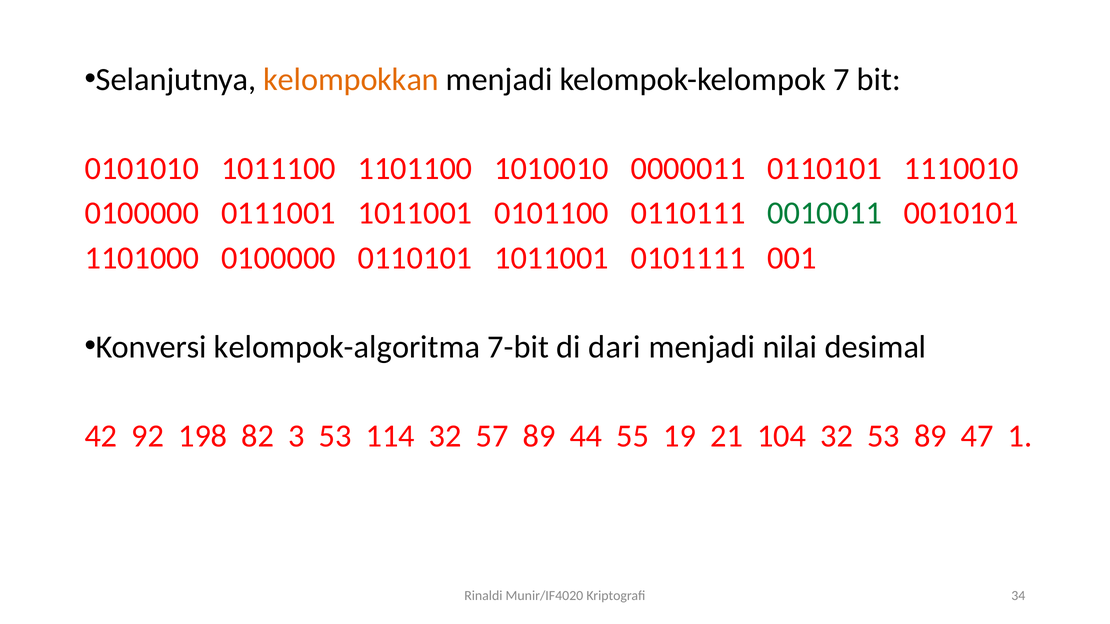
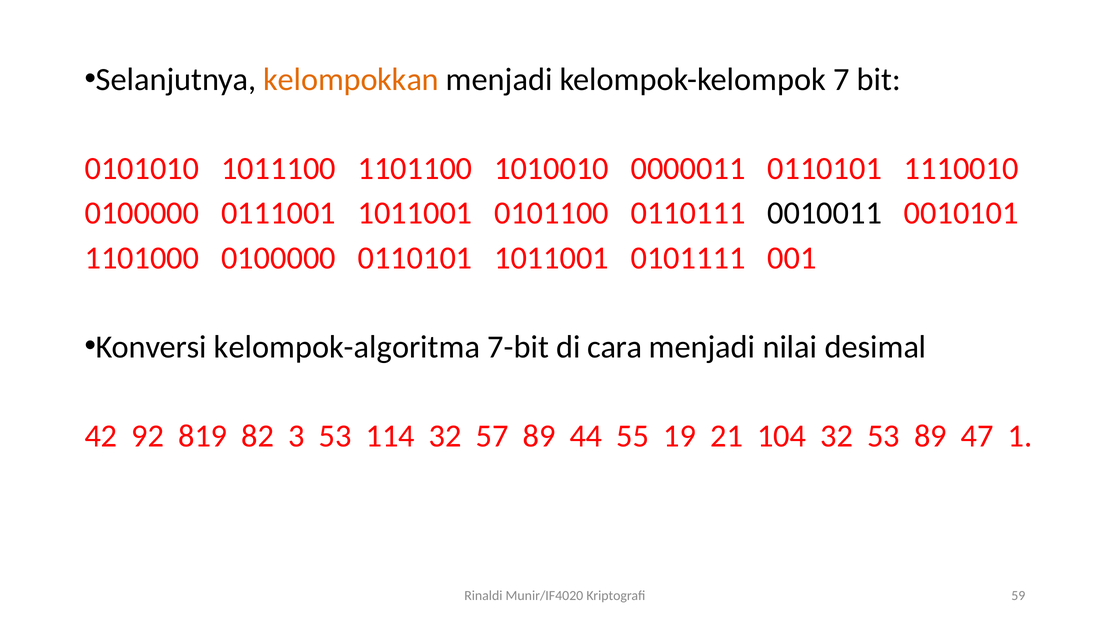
0010011 colour: green -> black
dari: dari -> cara
198: 198 -> 819
34: 34 -> 59
